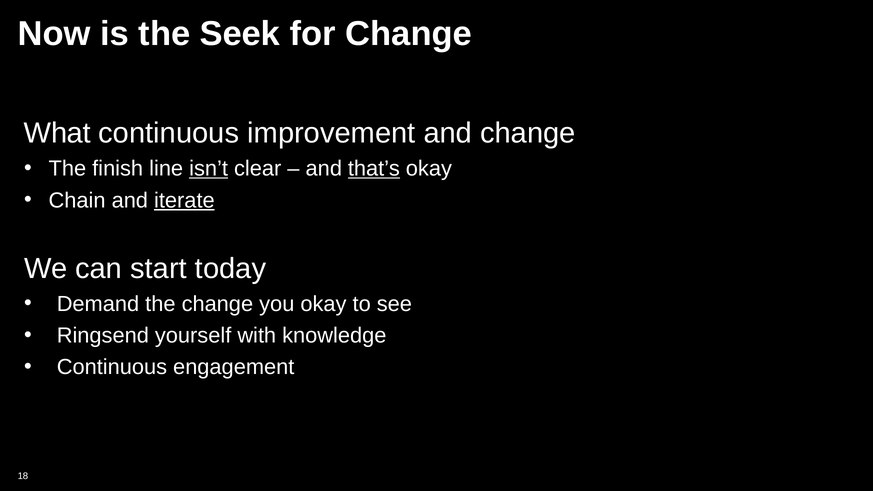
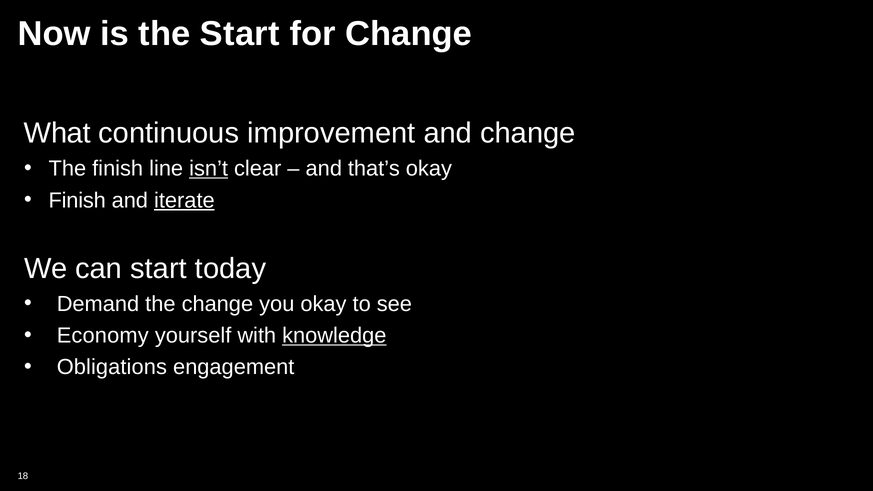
the Seek: Seek -> Start
that’s underline: present -> none
Chain at (77, 200): Chain -> Finish
Ringsend: Ringsend -> Economy
knowledge underline: none -> present
Continuous at (112, 367): Continuous -> Obligations
